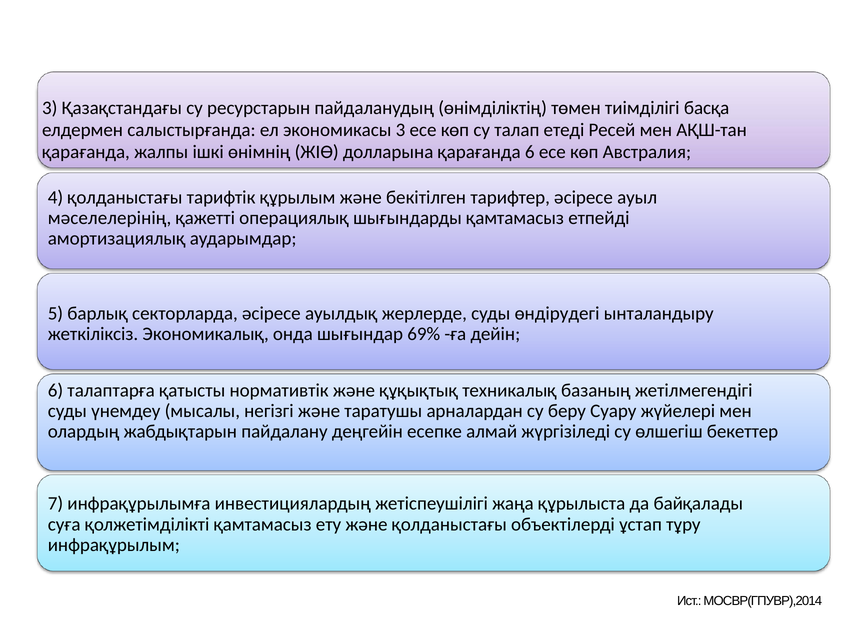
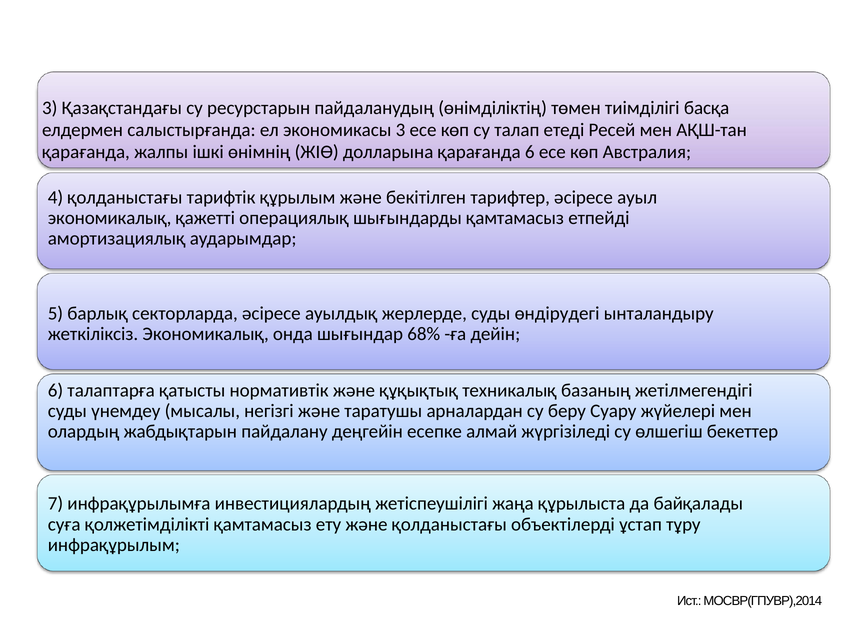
мәселелерінің at (110, 218): мәселелерінің -> экономикалық
69%: 69% -> 68%
